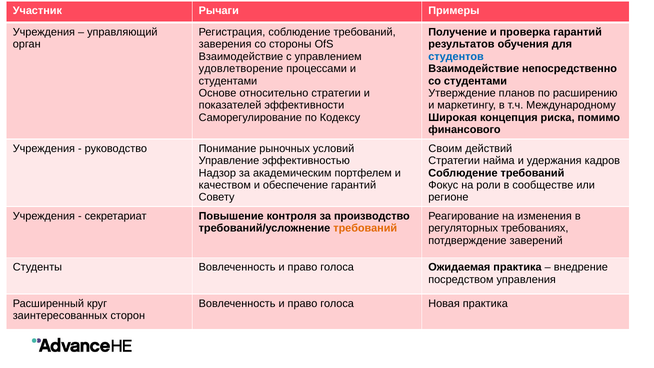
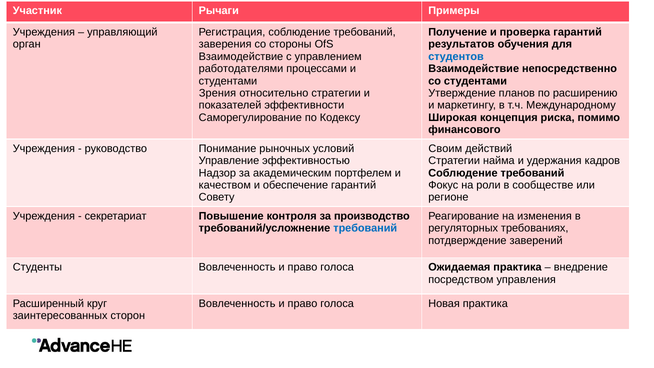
удовлетворение: удовлетворение -> работодателями
Основе: Основе -> Зрения
требований at (365, 228) colour: orange -> blue
